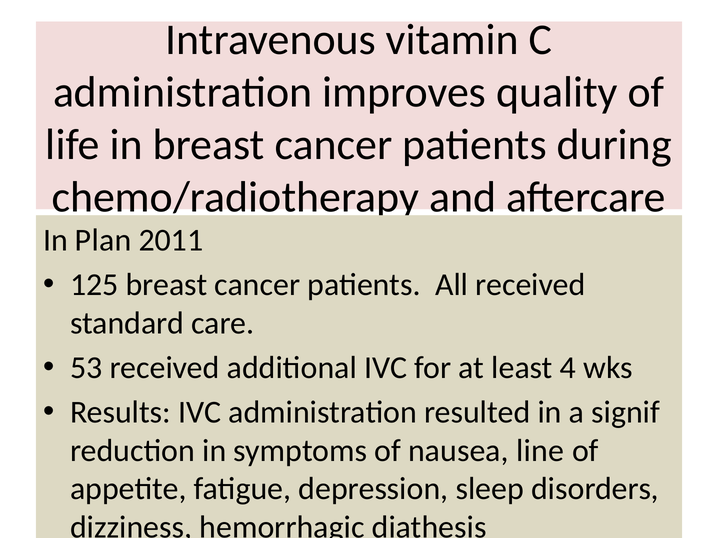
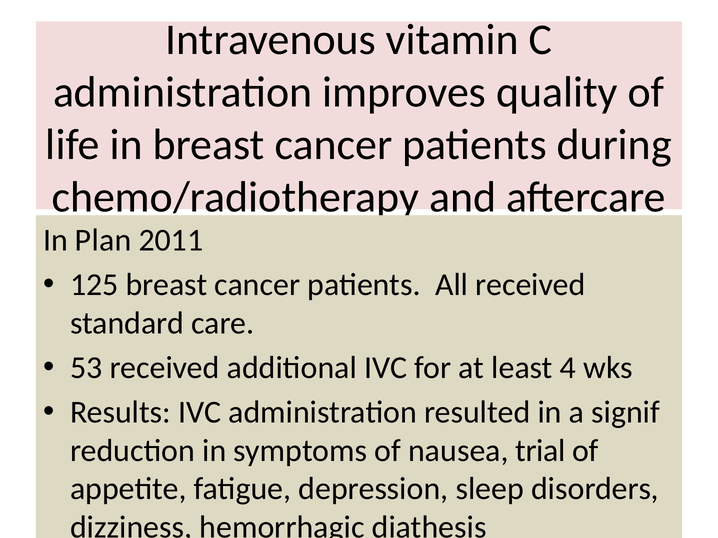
line: line -> trial
